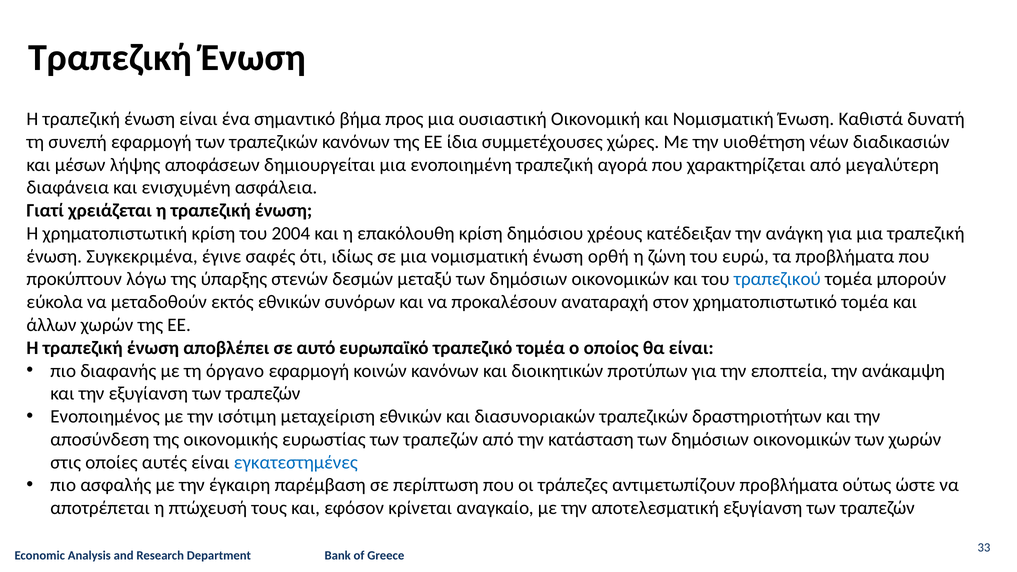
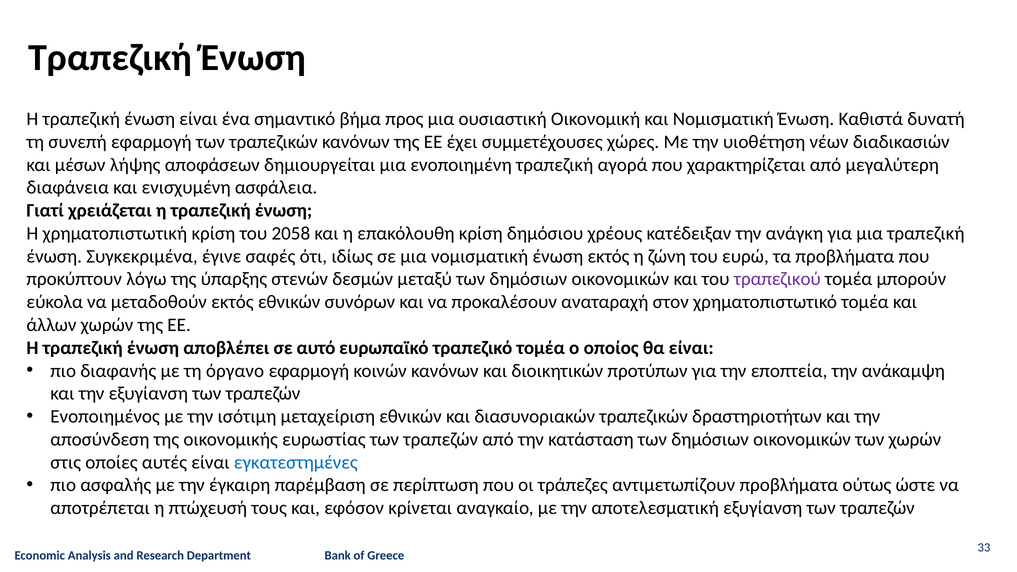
ίδια: ίδια -> έχει
2004: 2004 -> 2058
ένωση ορθή: ορθή -> εκτός
τραπεζικού colour: blue -> purple
